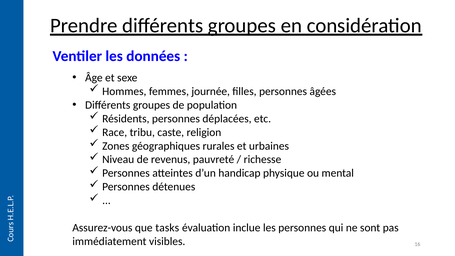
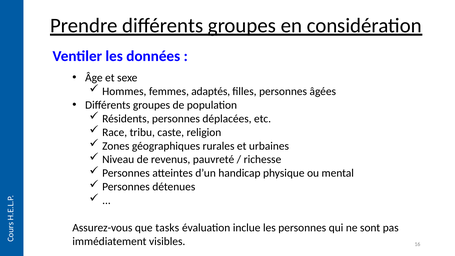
journée: journée -> adaptés
